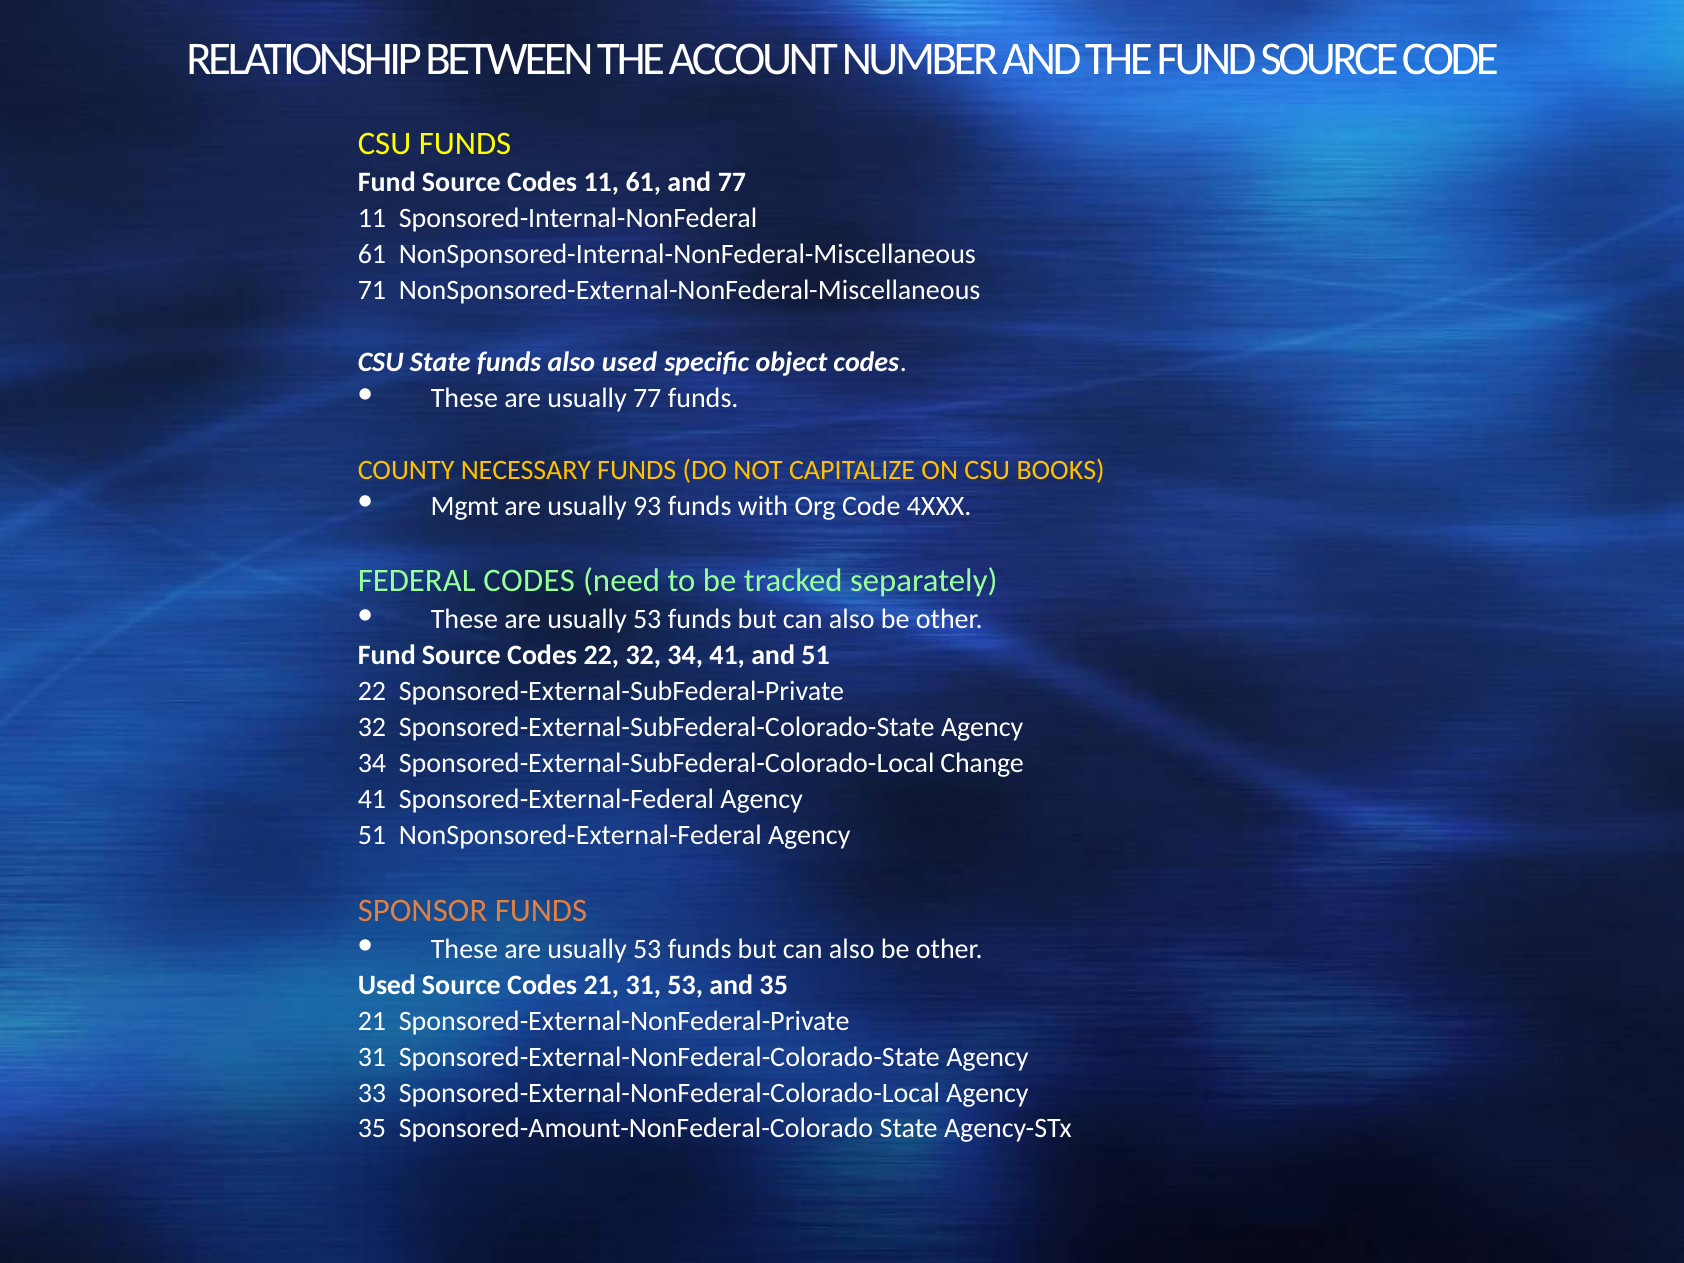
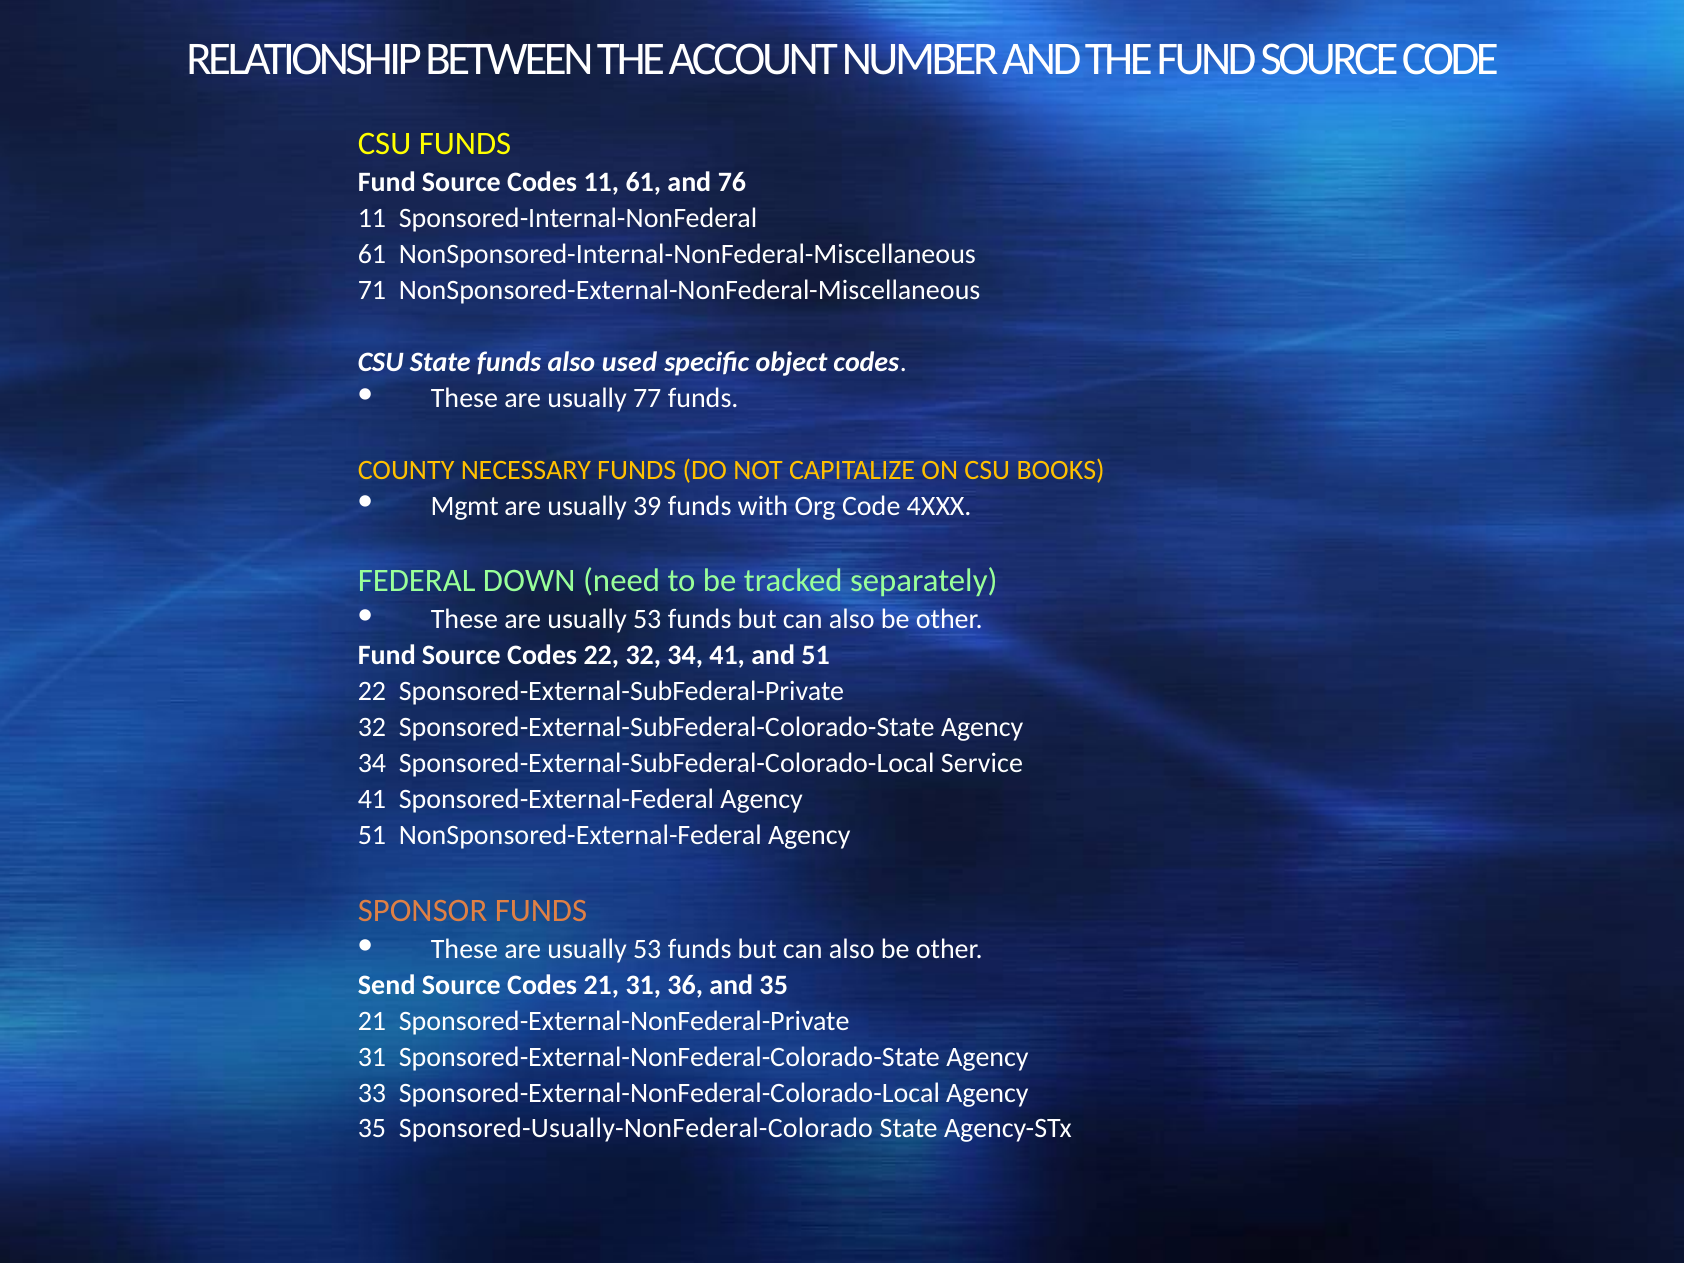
and 77: 77 -> 76
93: 93 -> 39
FEDERAL CODES: CODES -> DOWN
Change: Change -> Service
Used at (387, 985): Used -> Send
31 53: 53 -> 36
Sponsored-Amount-NonFederal-Colorado: Sponsored-Amount-NonFederal-Colorado -> Sponsored-Usually-NonFederal-Colorado
